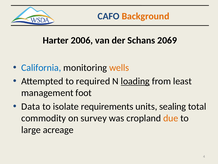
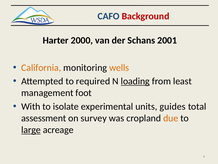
Background colour: orange -> red
2006: 2006 -> 2000
2069: 2069 -> 2001
California colour: blue -> orange
Data: Data -> With
requirements: requirements -> experimental
sealing: sealing -> guides
commodity: commodity -> assessment
large underline: none -> present
